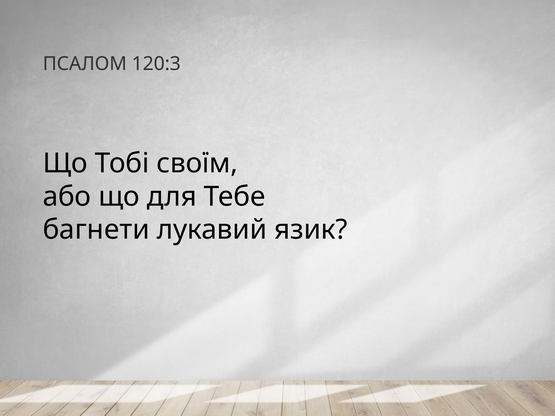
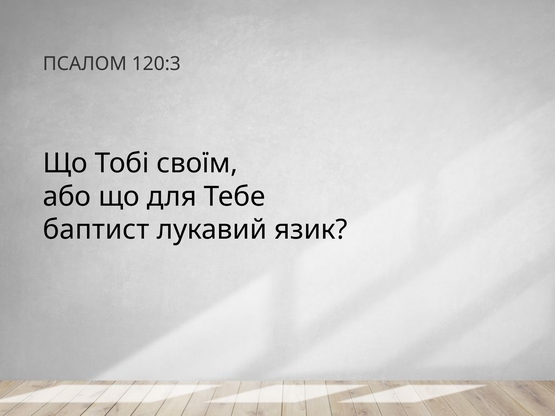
багнети: багнети -> баптист
